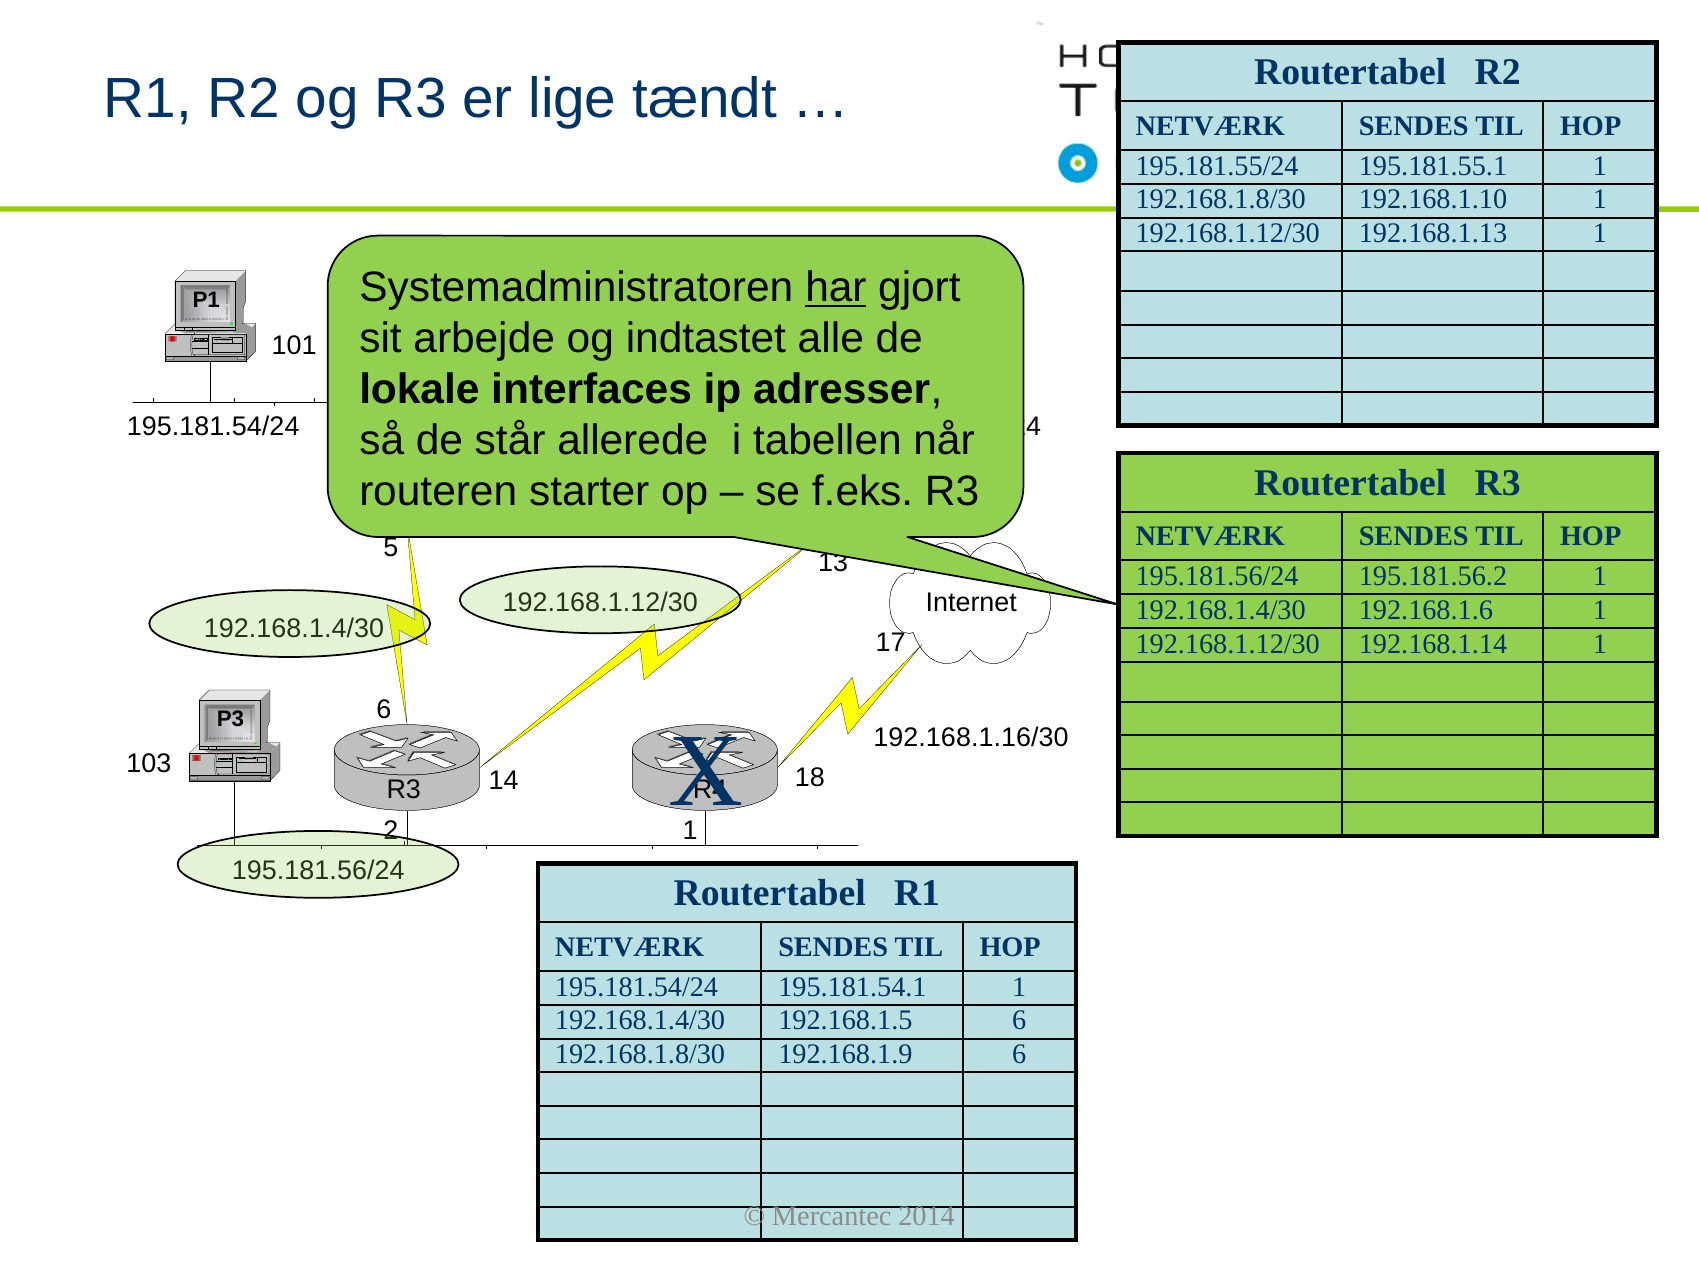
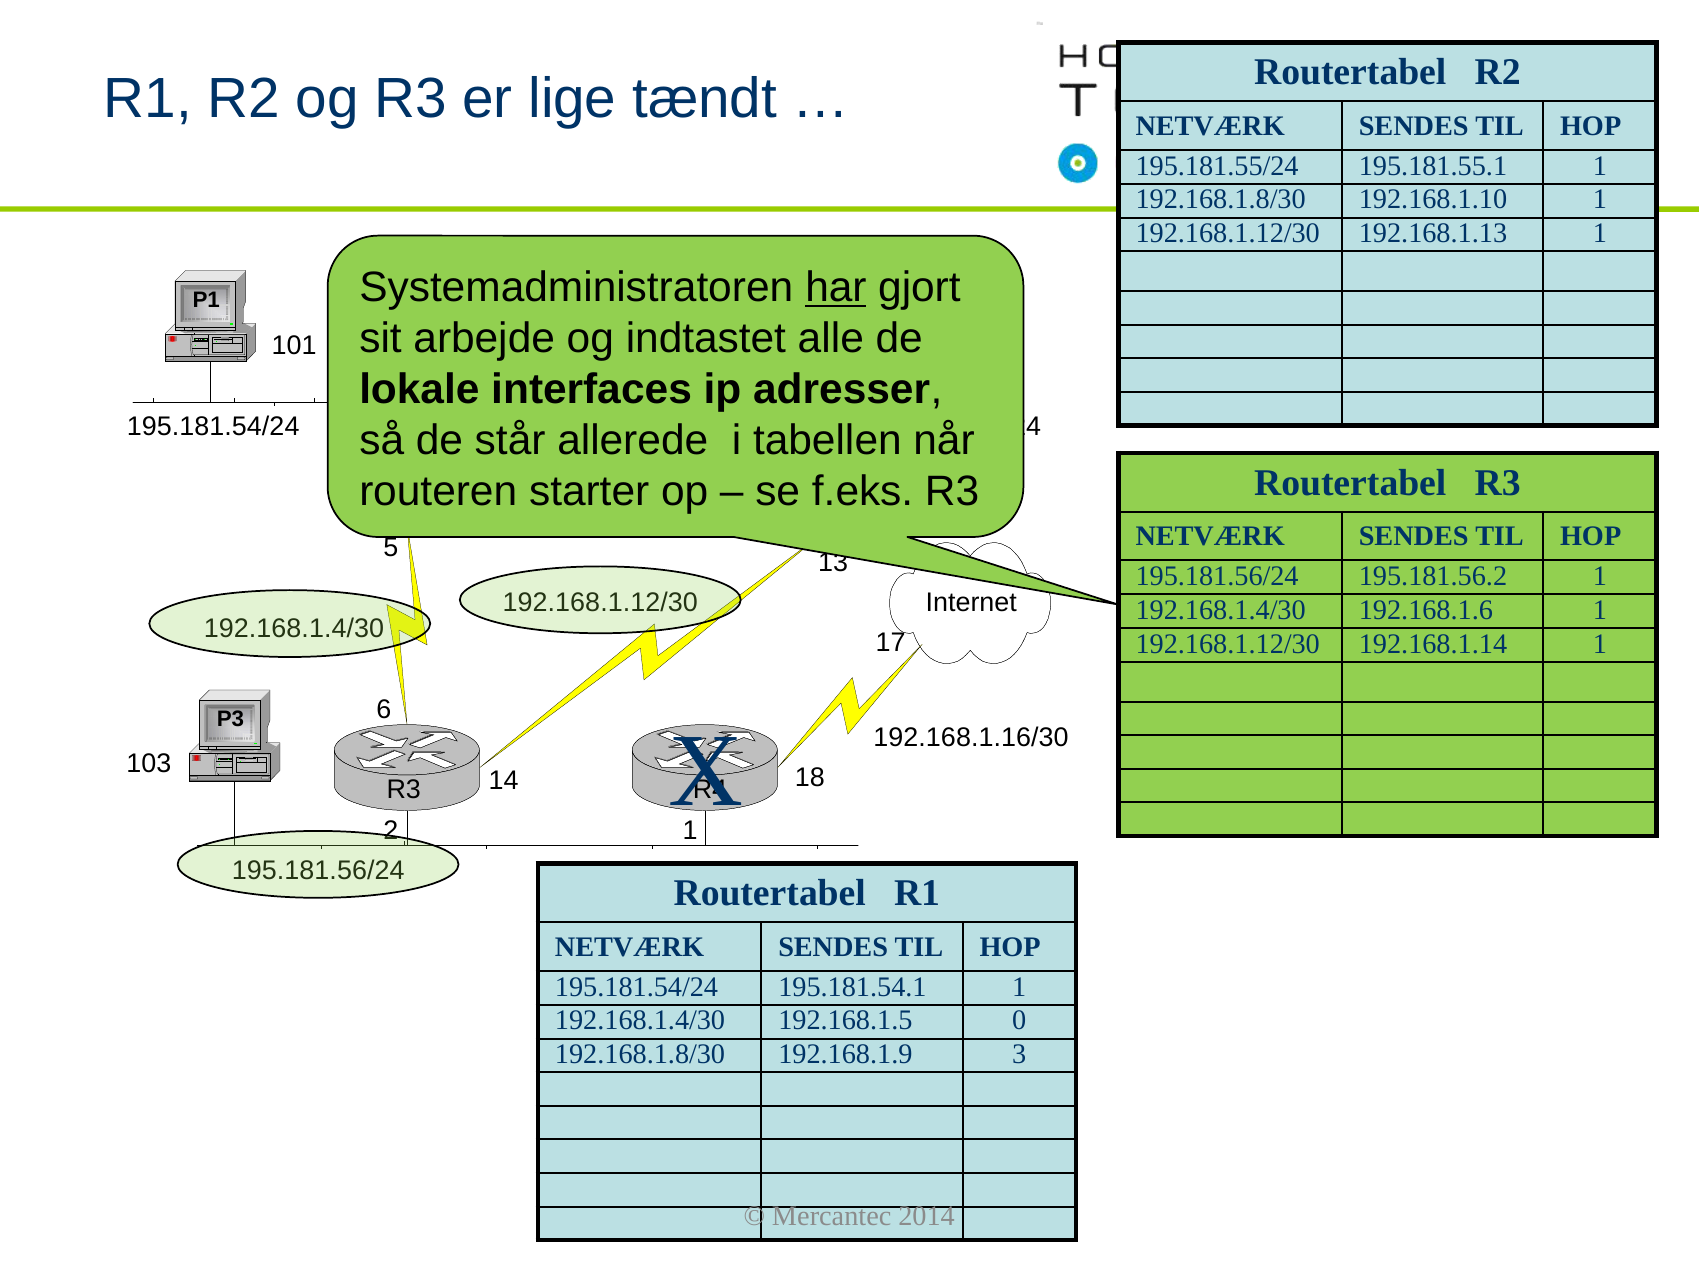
192.168.1.5 6: 6 -> 0
192.168.1.9 6: 6 -> 3
